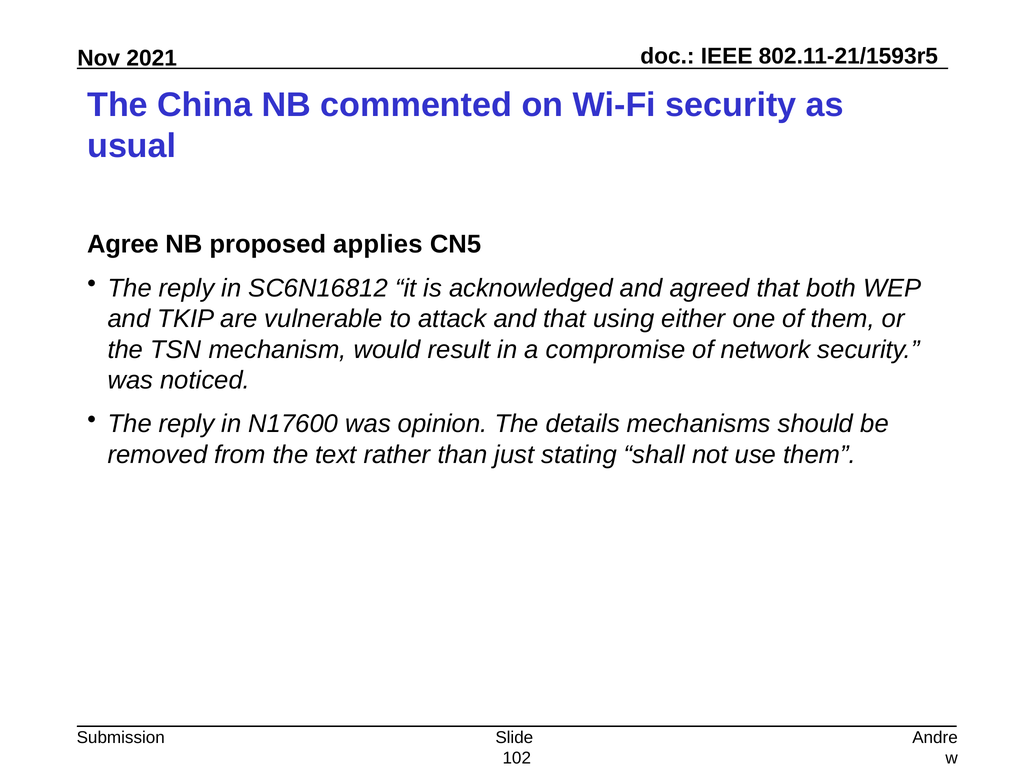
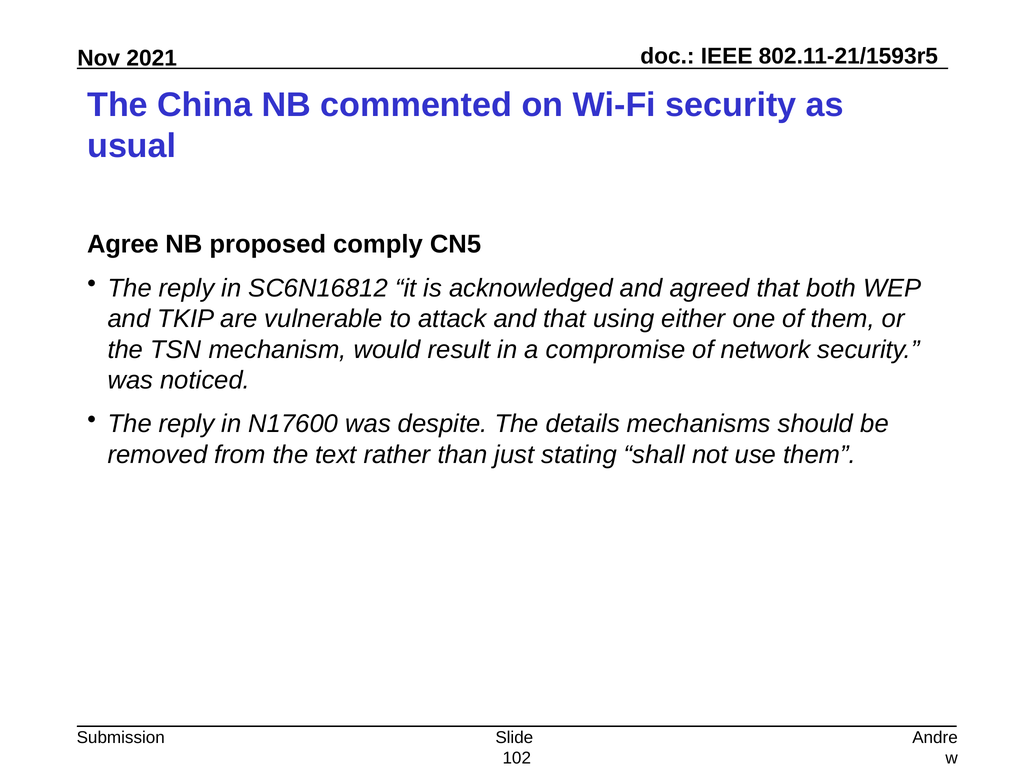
applies: applies -> comply
opinion: opinion -> despite
